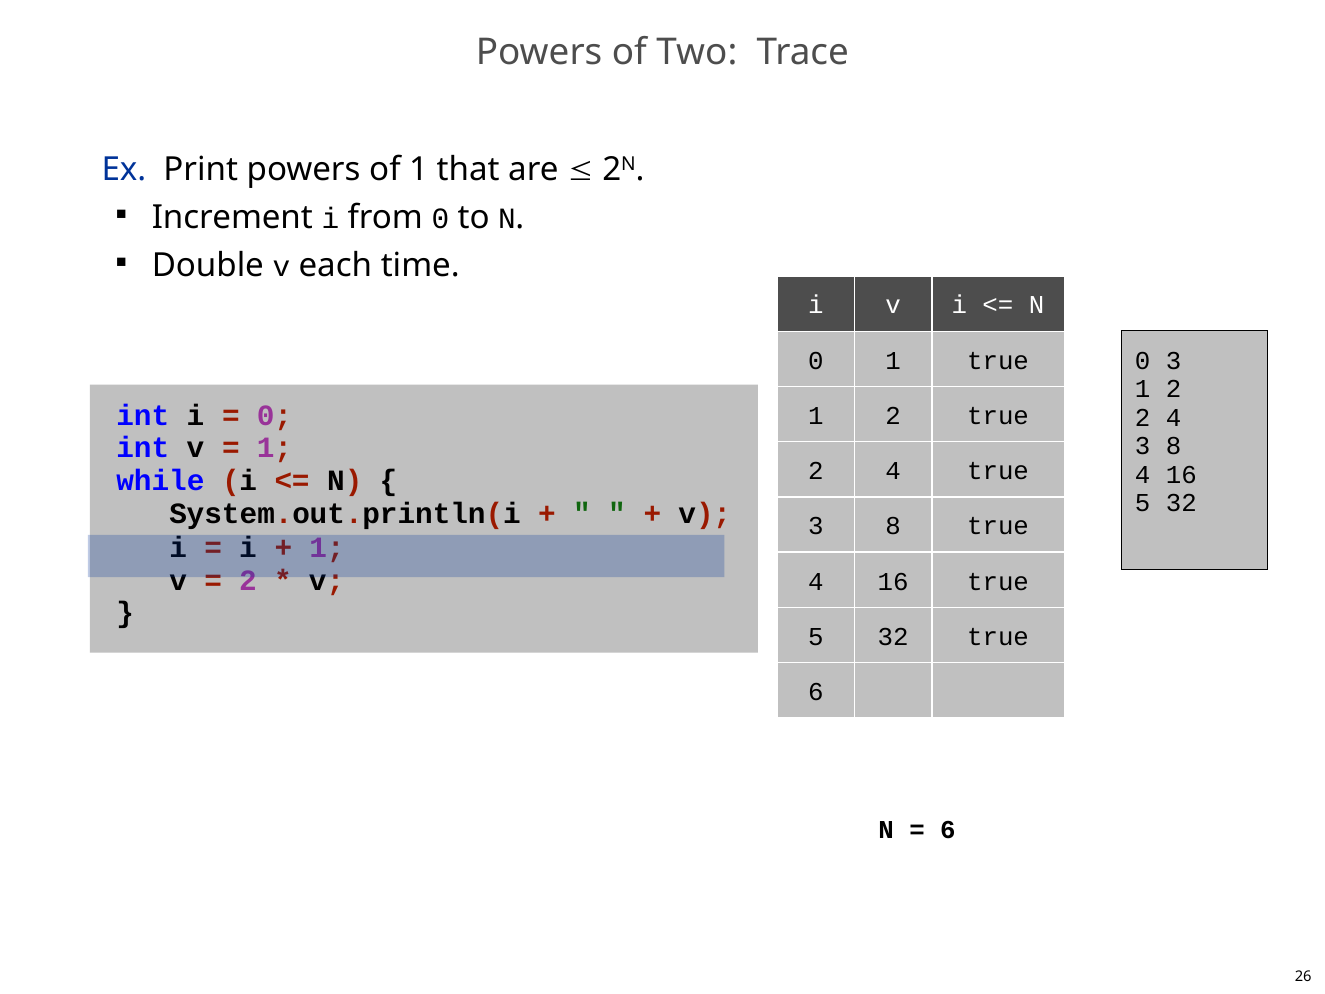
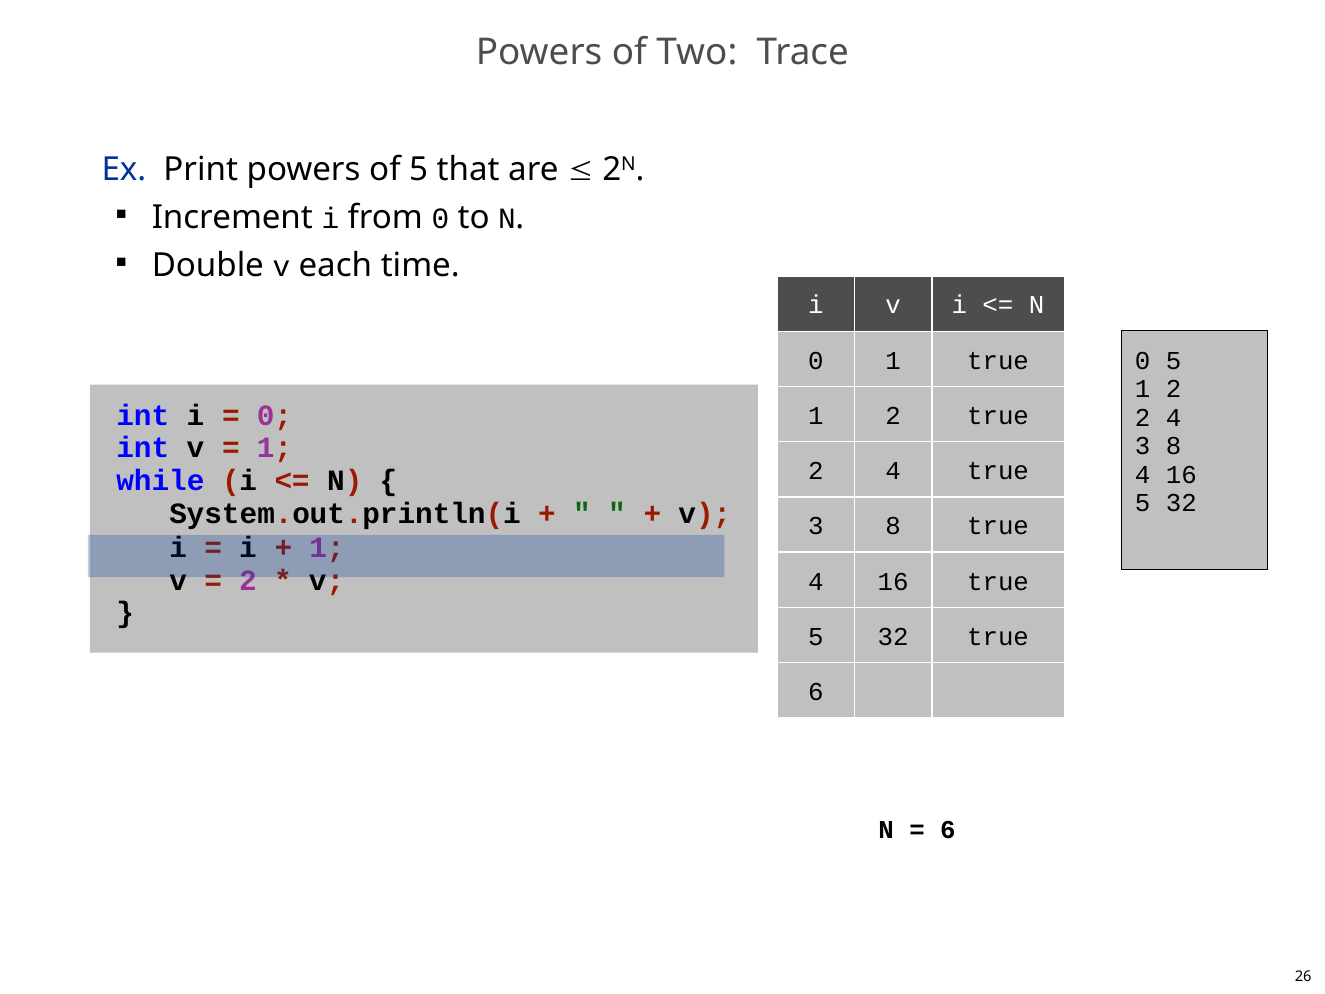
of 1: 1 -> 5
0 3: 3 -> 5
